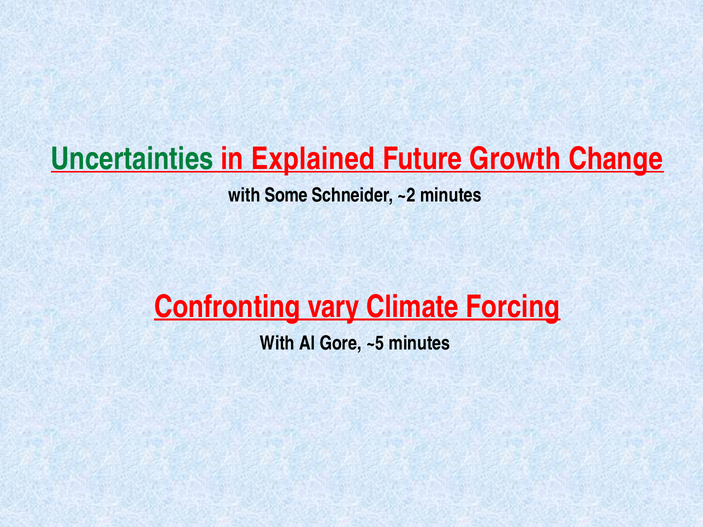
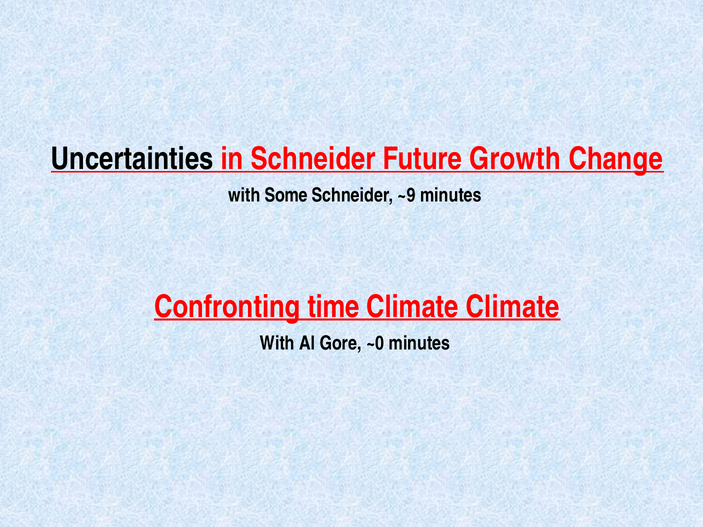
Uncertainties colour: green -> black
in Explained: Explained -> Schneider
~2: ~2 -> ~9
vary: vary -> time
Climate Forcing: Forcing -> Climate
~5: ~5 -> ~0
